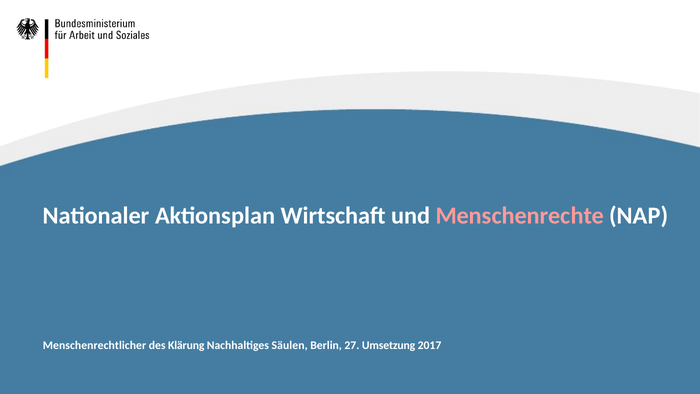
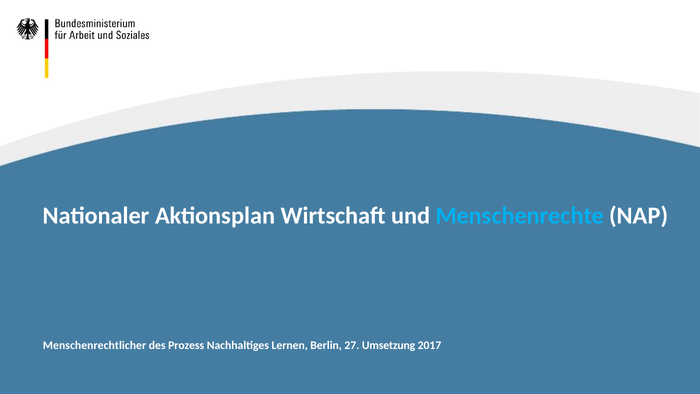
Menschenrechte colour: pink -> light blue
Klärung: Klärung -> Prozess
Säulen: Säulen -> Lernen
